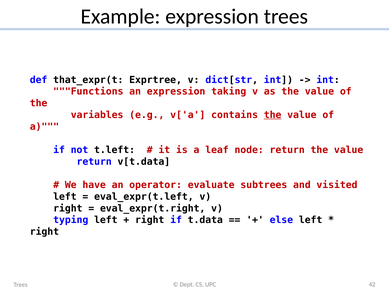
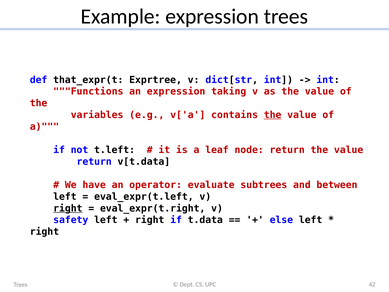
visited: visited -> between
right at (68, 208) underline: none -> present
typing: typing -> safety
